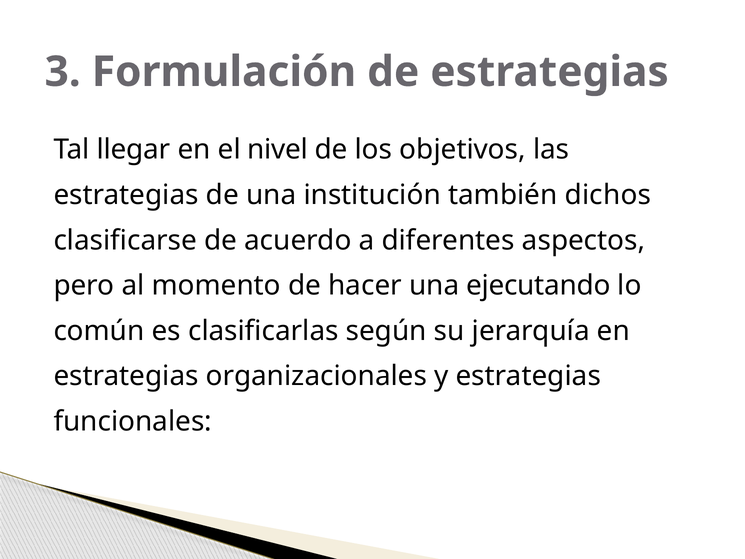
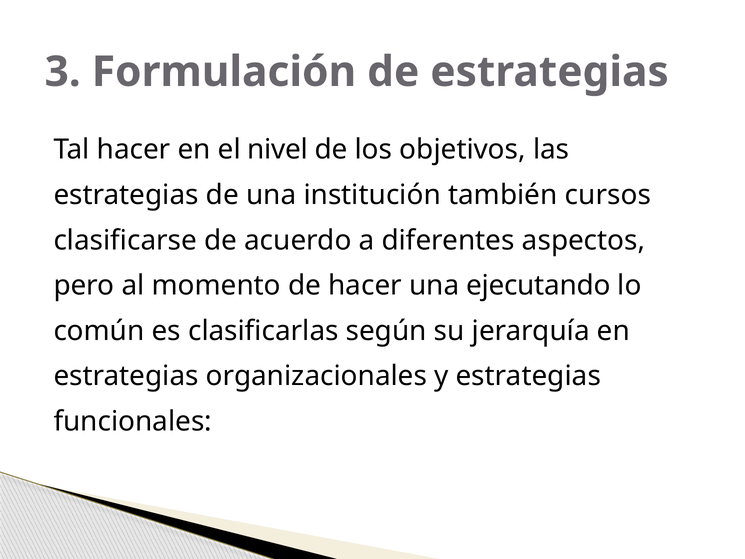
Tal llegar: llegar -> hacer
dichos: dichos -> cursos
